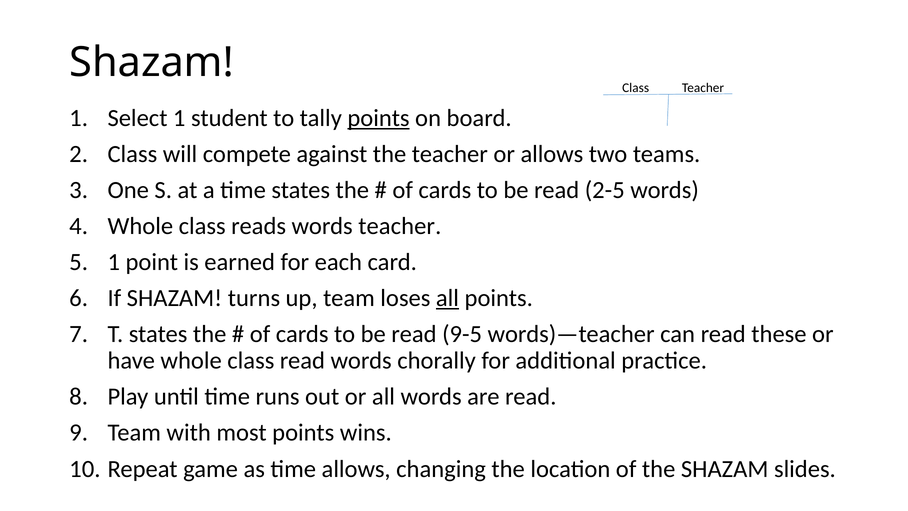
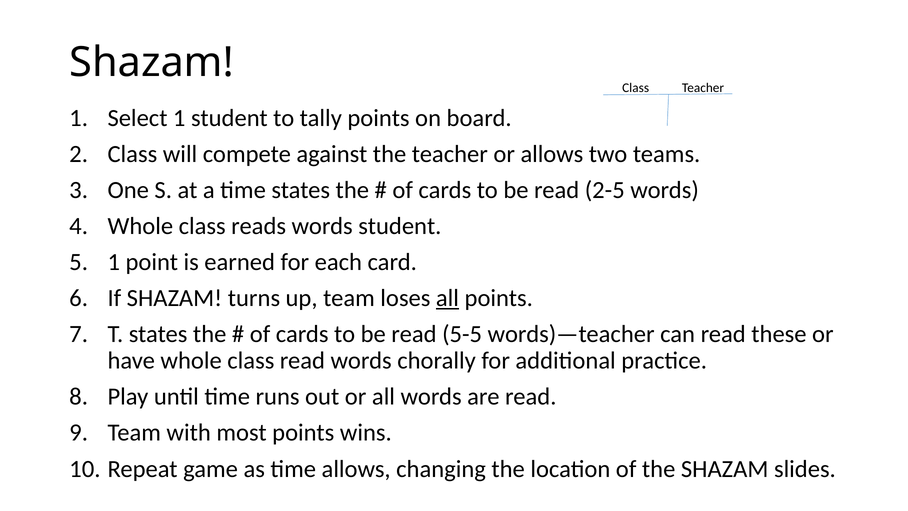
points at (379, 118) underline: present -> none
words teacher: teacher -> student
9-5: 9-5 -> 5-5
